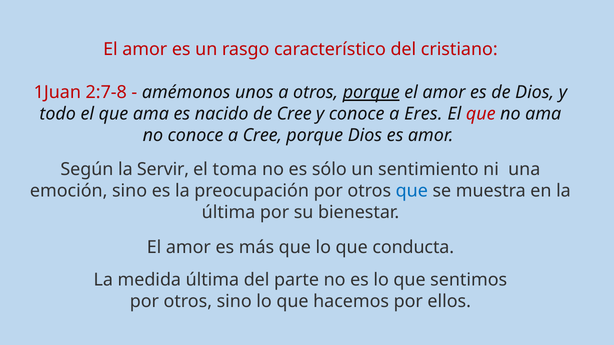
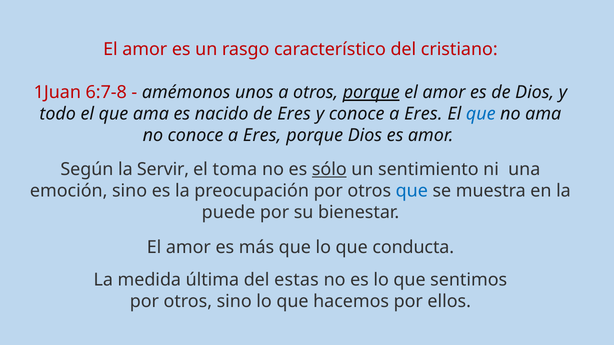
2:7-8: 2:7-8 -> 6:7-8
de Cree: Cree -> Eres
que at (481, 114) colour: red -> blue
no conoce a Cree: Cree -> Eres
sólo underline: none -> present
última at (228, 212): última -> puede
parte: parte -> estas
